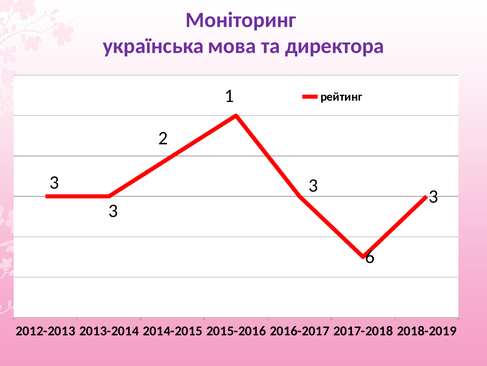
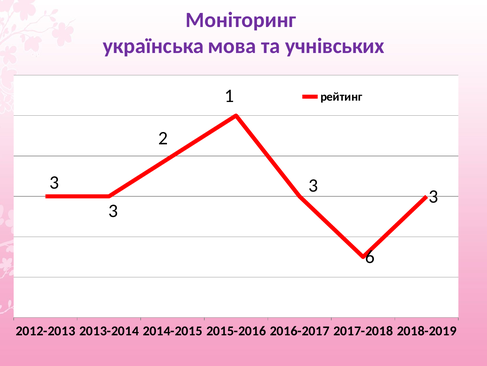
директора: директора -> учнівських
